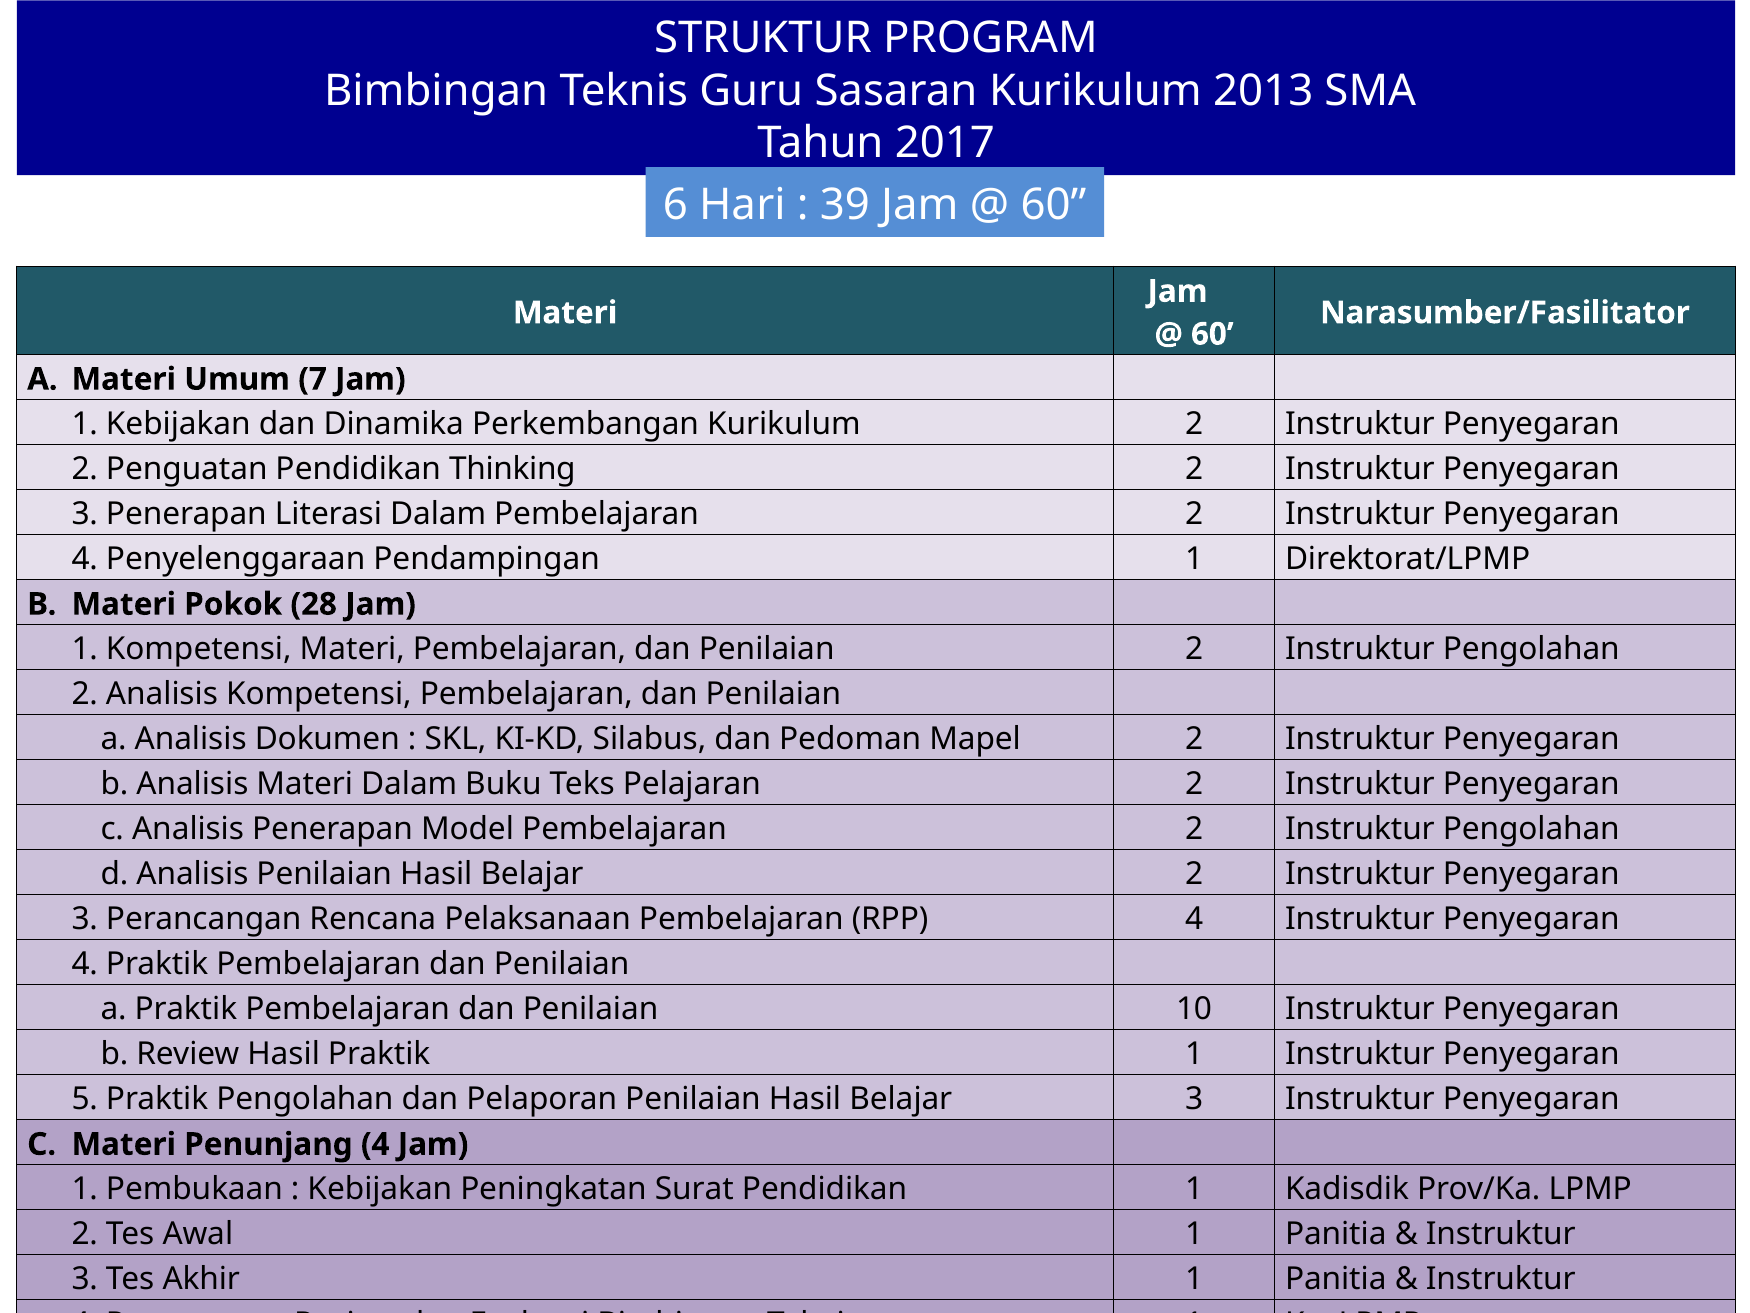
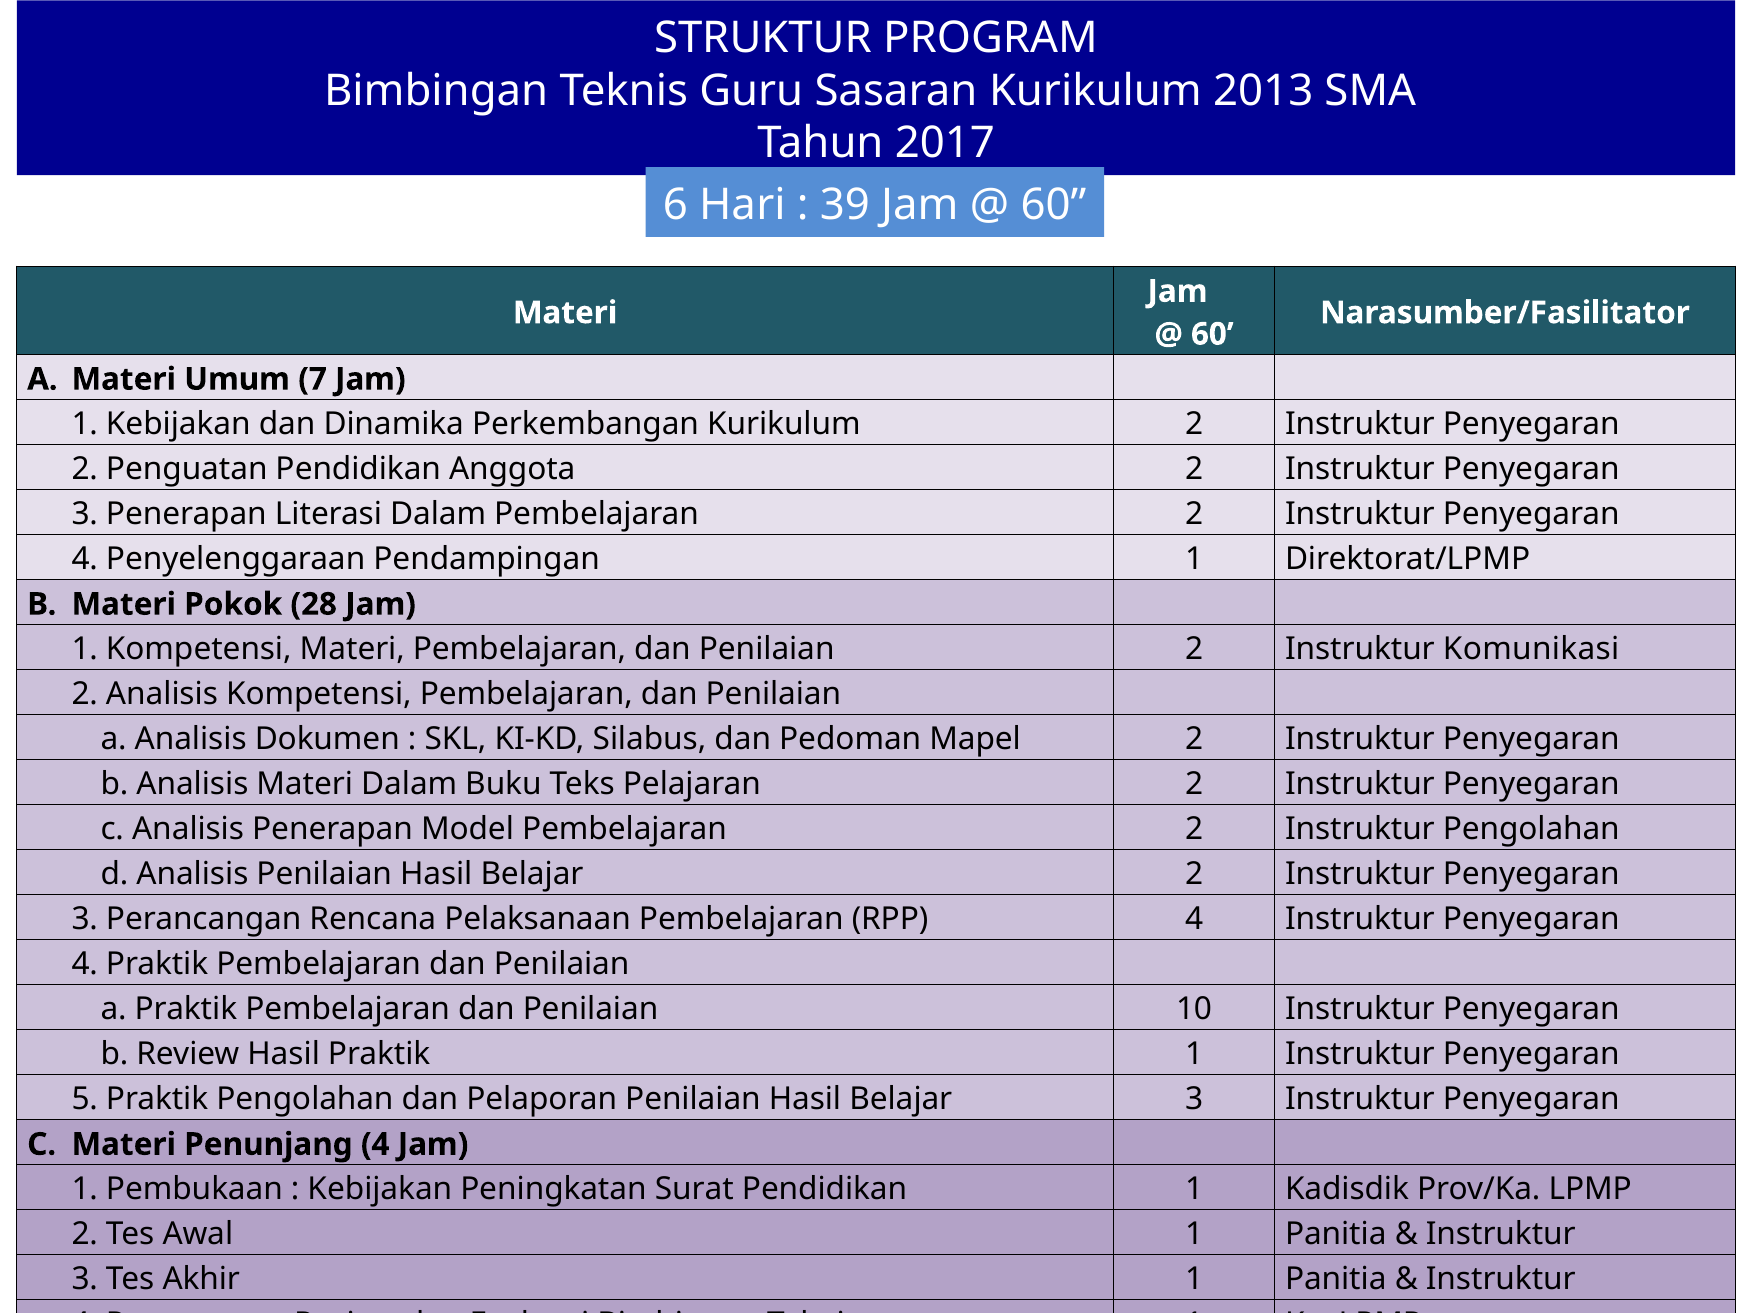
Thinking: Thinking -> Anggota
Penilaian 2 Instruktur Pengolahan: Pengolahan -> Komunikasi
